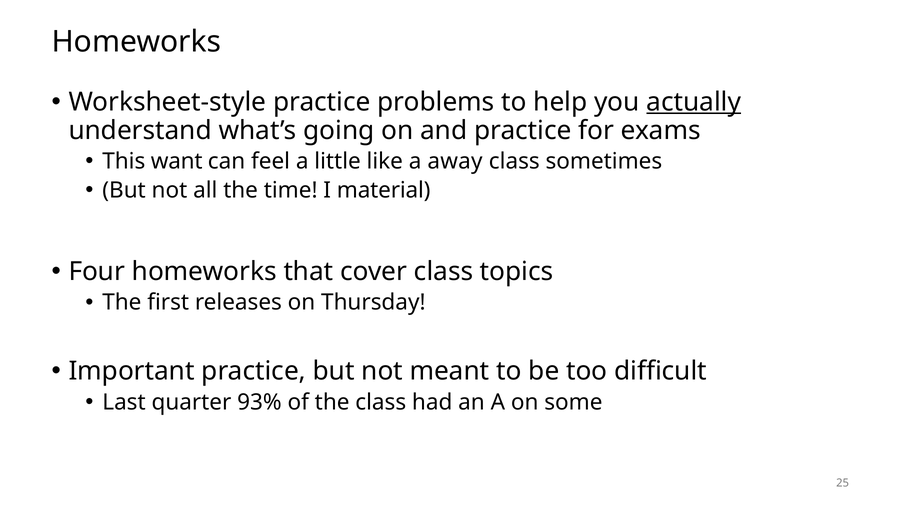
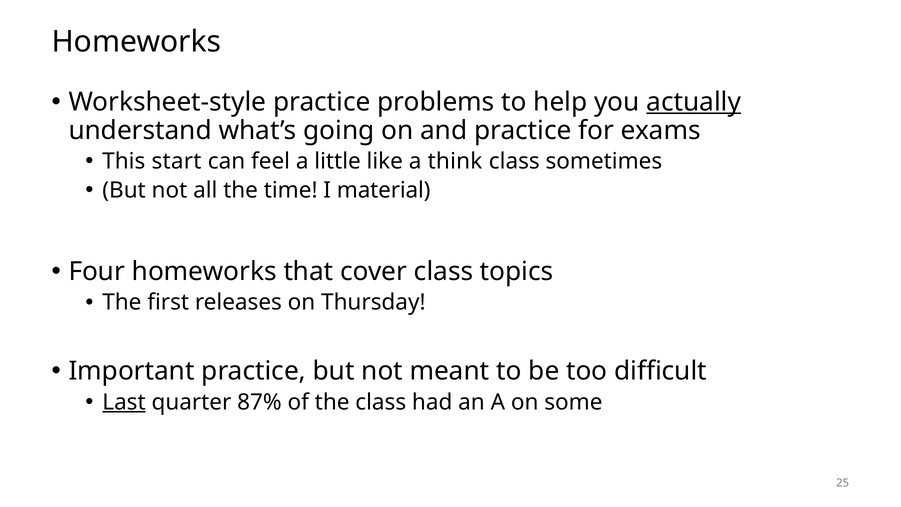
want: want -> start
away: away -> think
Last underline: none -> present
93%: 93% -> 87%
